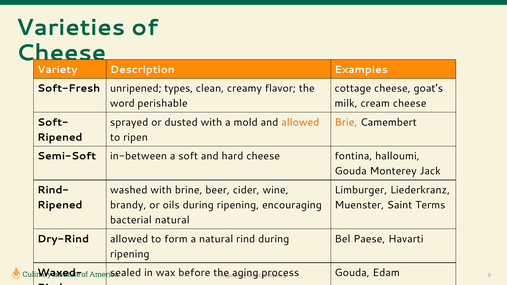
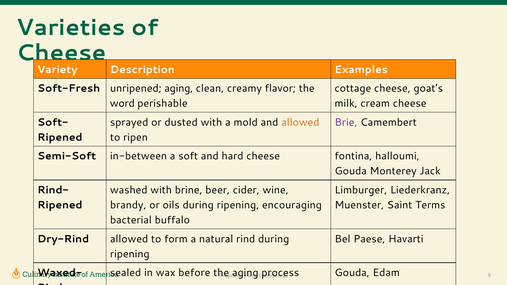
unripened types: types -> aging
Brie colour: orange -> purple
bacterial natural: natural -> buffalo
